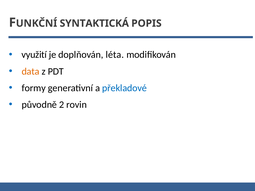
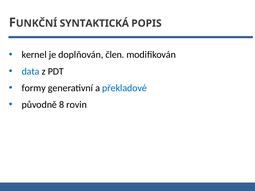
využití: využití -> kernel
léta: léta -> člen
data colour: orange -> blue
2: 2 -> 8
